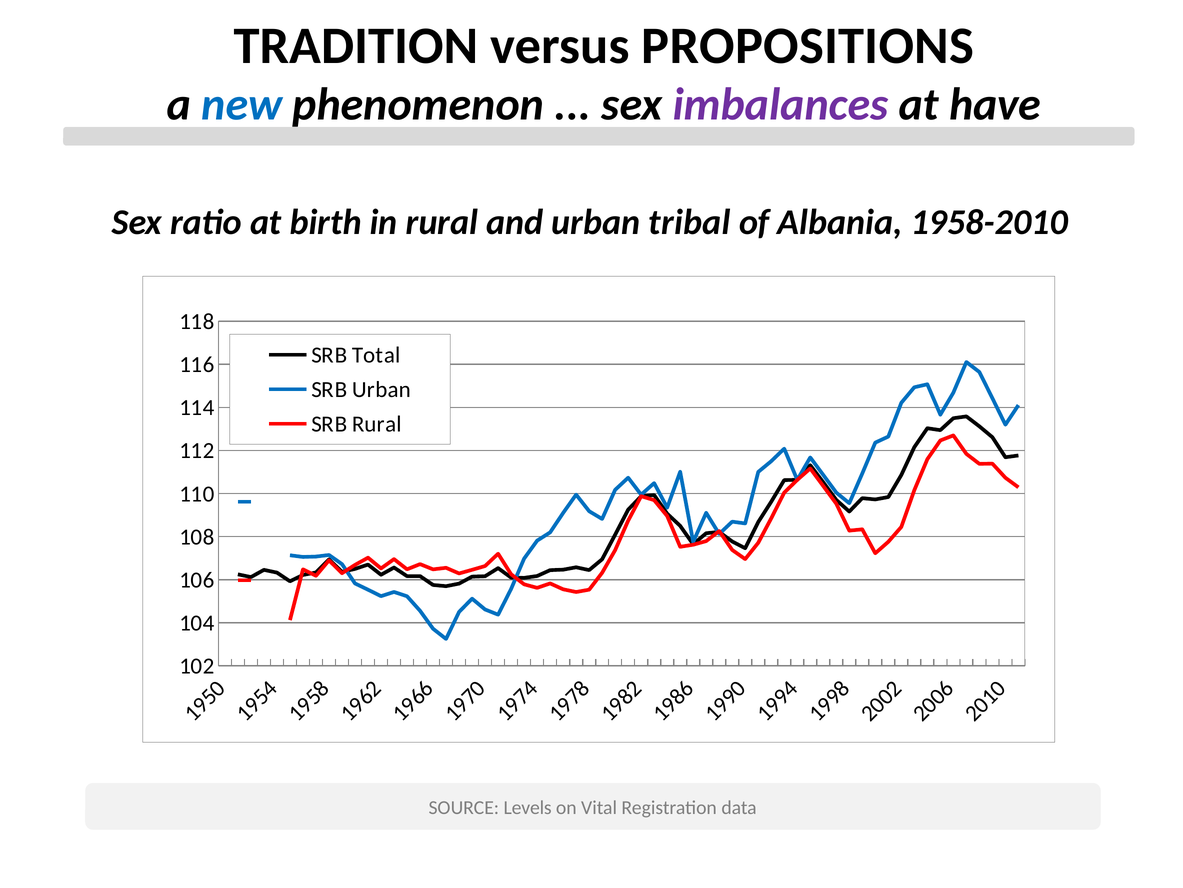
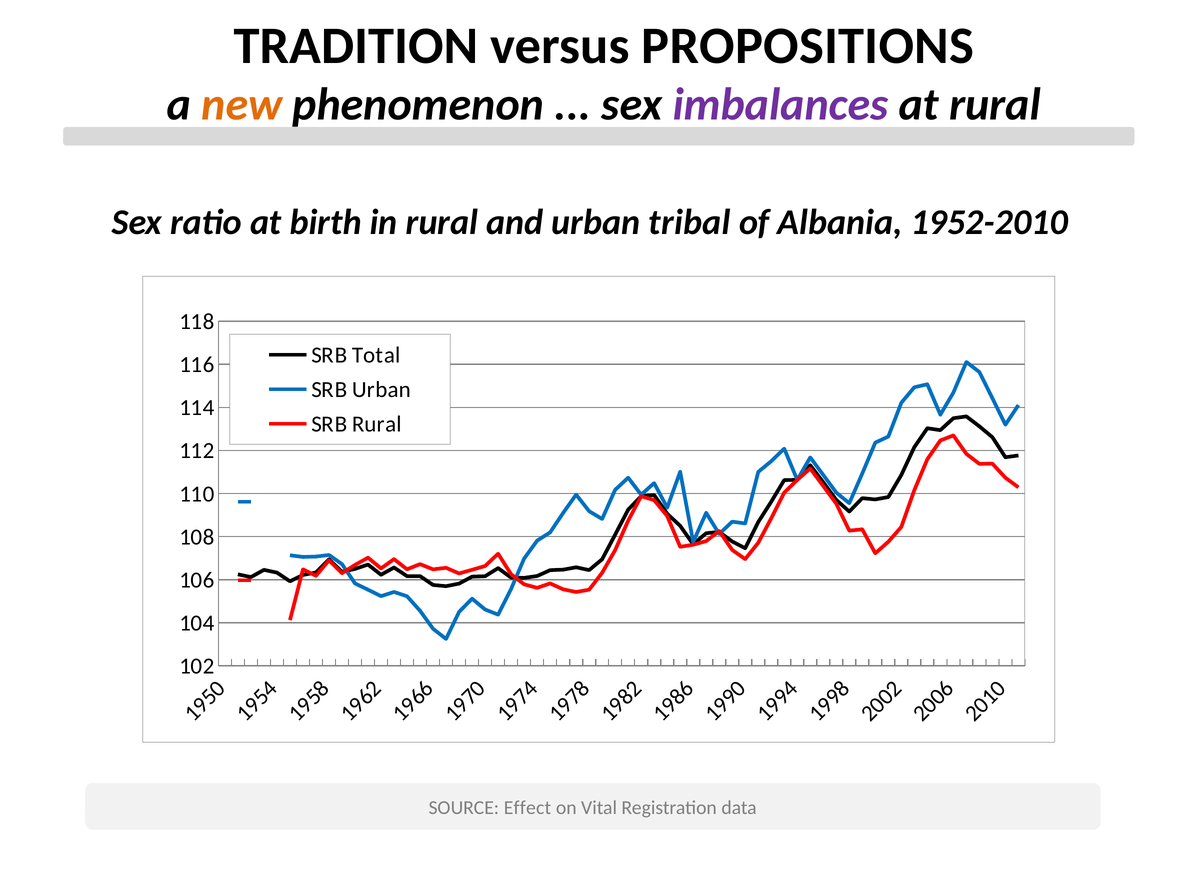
new colour: blue -> orange
at have: have -> rural
1958-2010: 1958-2010 -> 1952-2010
Levels: Levels -> Effect
